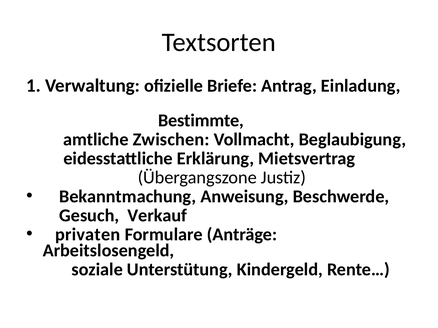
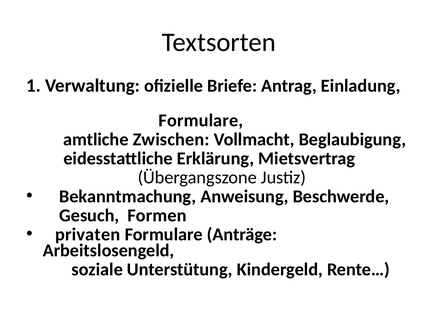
Bestimmte at (201, 121): Bestimmte -> Formulare
Verkauf: Verkauf -> Formen
